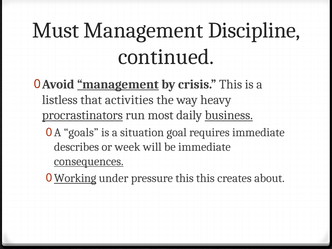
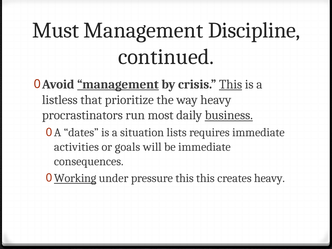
This at (231, 84) underline: none -> present
activities: activities -> prioritize
procrastinators underline: present -> none
goals: goals -> dates
goal: goal -> lists
describes: describes -> activities
week: week -> goals
consequences underline: present -> none
creates about: about -> heavy
